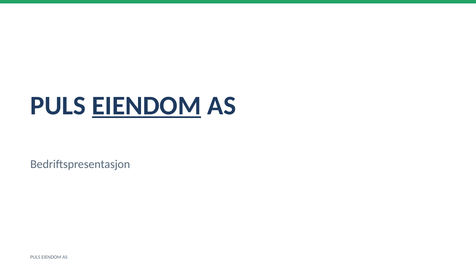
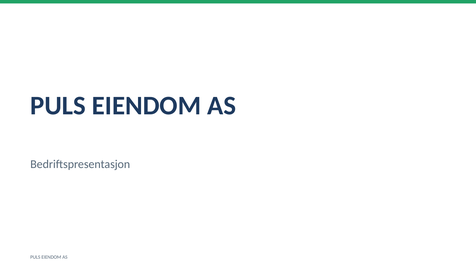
EIENDOM at (147, 106) underline: present -> none
